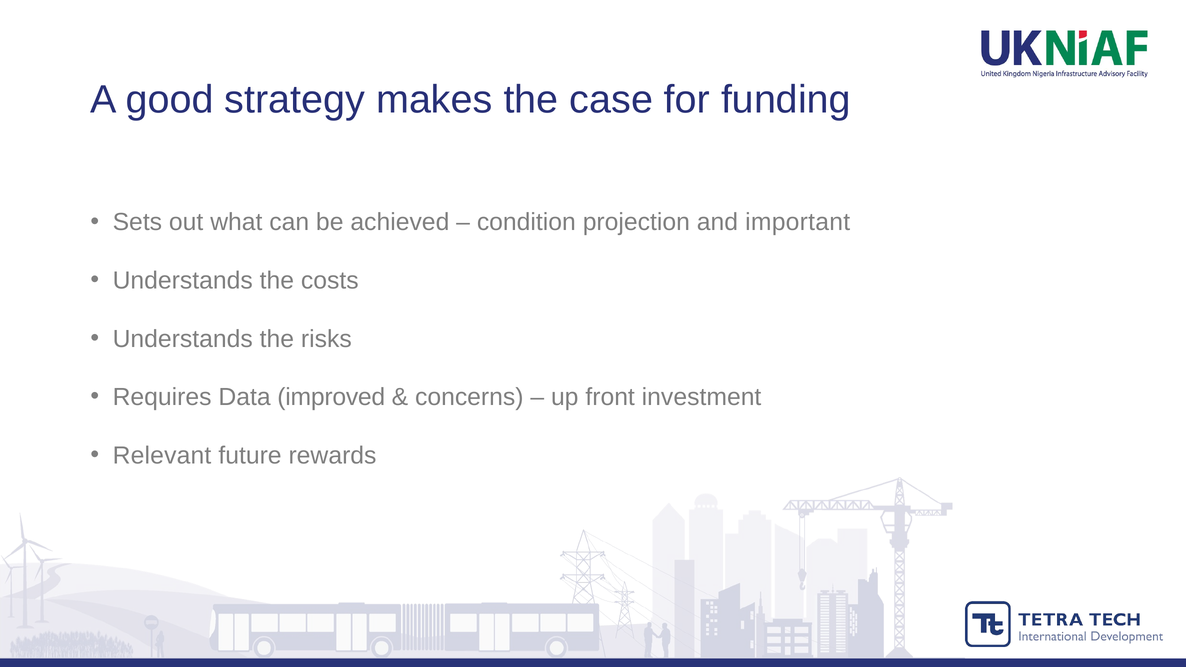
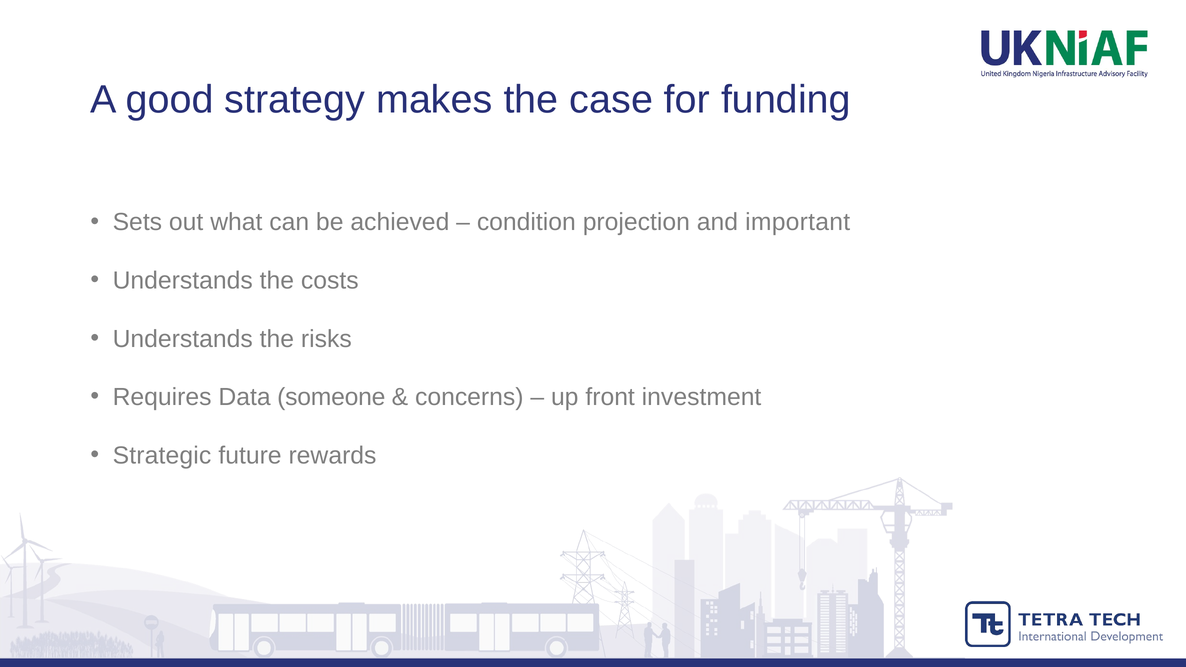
improved: improved -> someone
Relevant: Relevant -> Strategic
